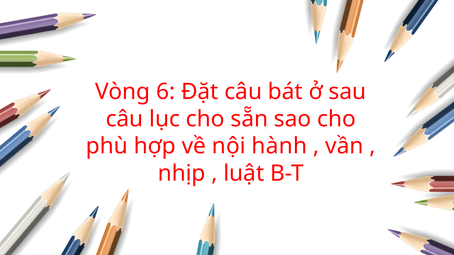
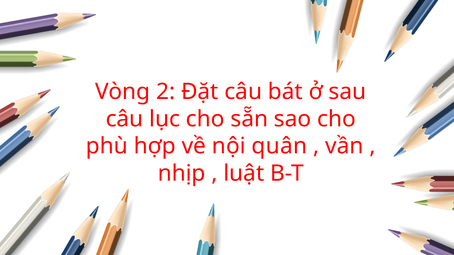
6: 6 -> 2
hành: hành -> quân
